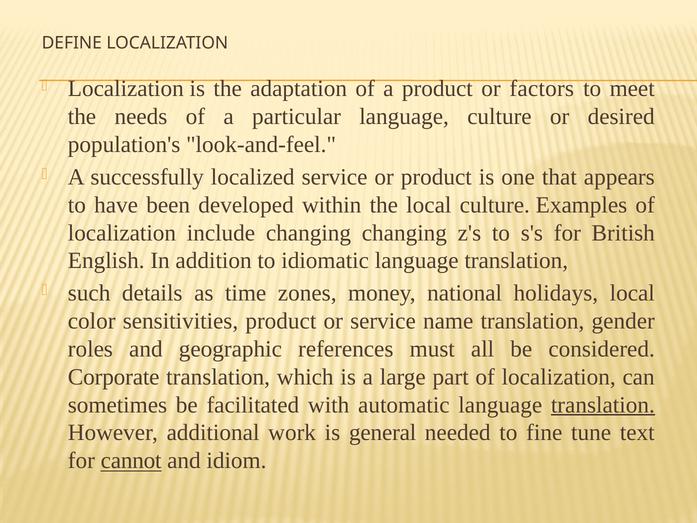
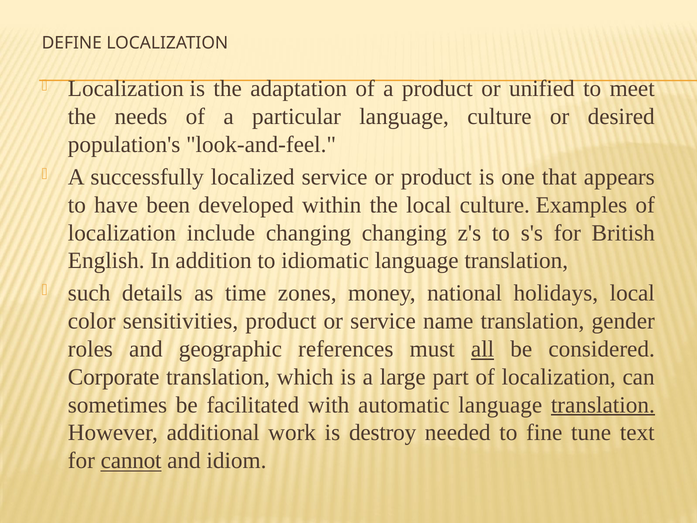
factors: factors -> unified
all underline: none -> present
general: general -> destroy
